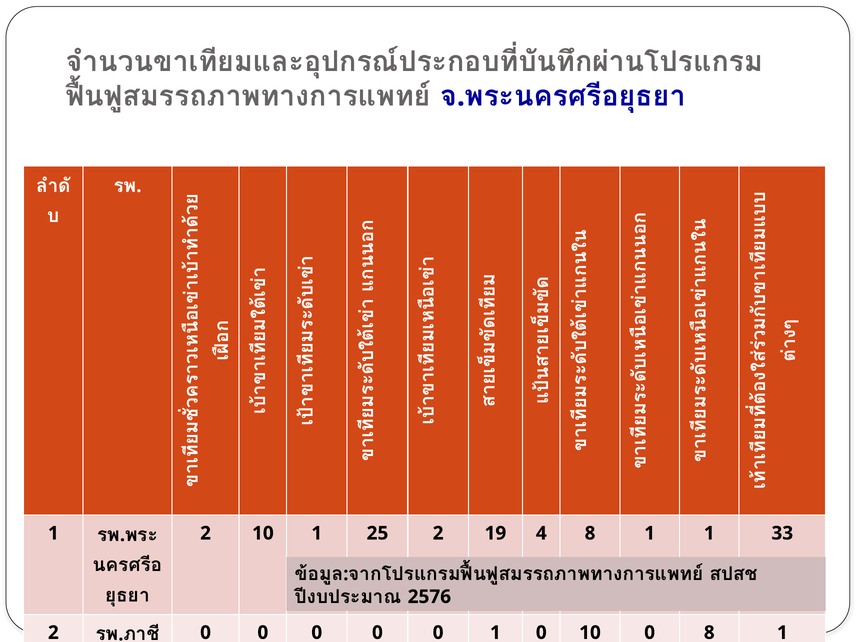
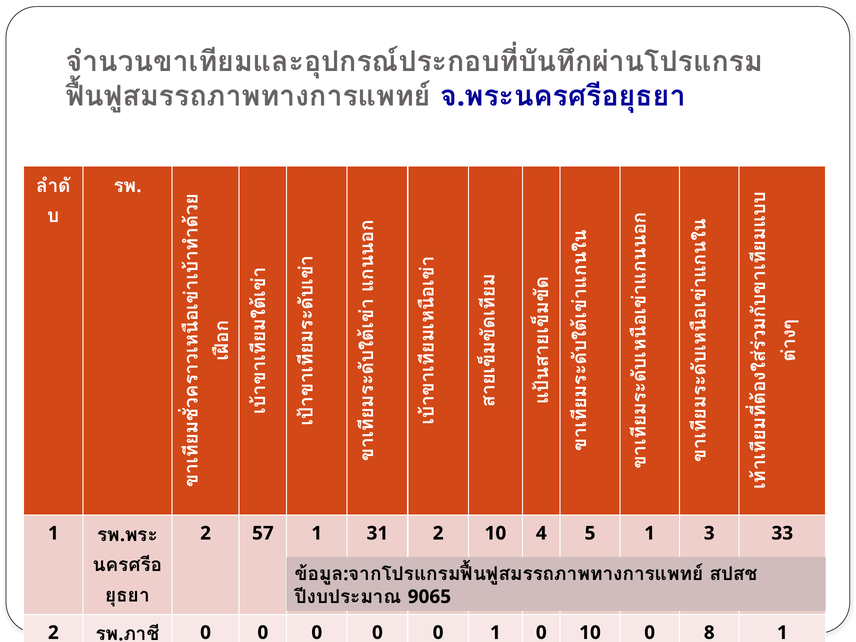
2 10: 10 -> 57
25: 25 -> 31
2 19: 19 -> 10
4 8: 8 -> 5
1 1: 1 -> 3
2576: 2576 -> 9065
